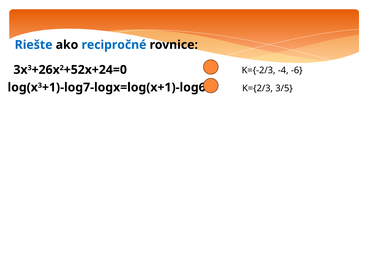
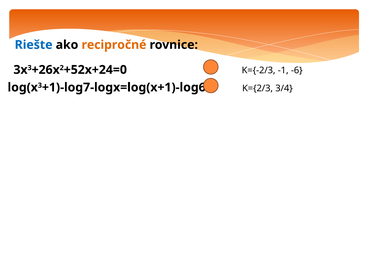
recipročné colour: blue -> orange
-4: -4 -> -1
3/5: 3/5 -> 3/4
